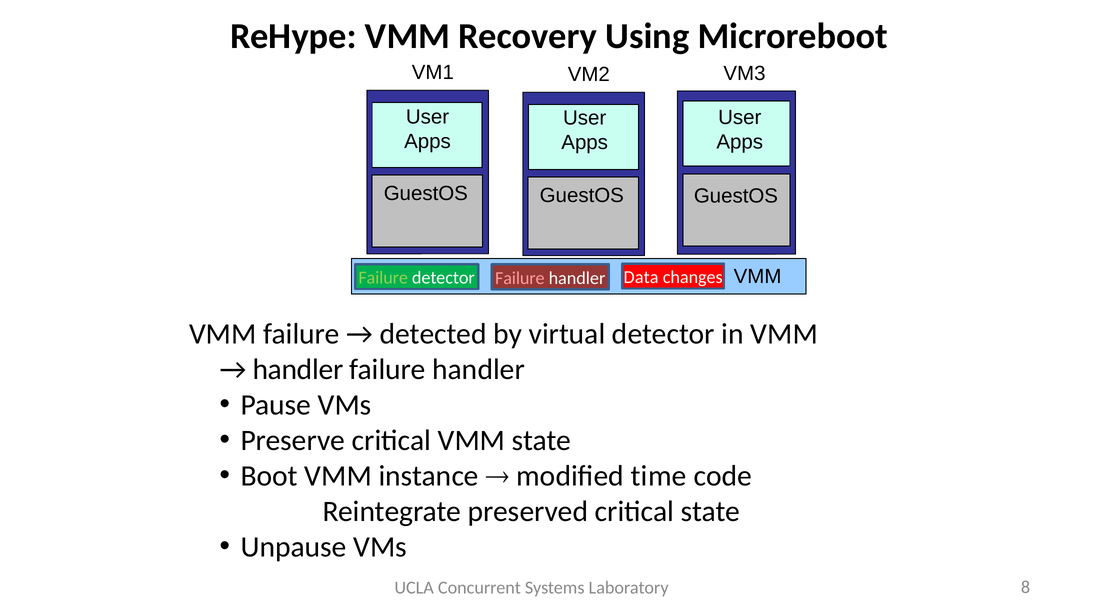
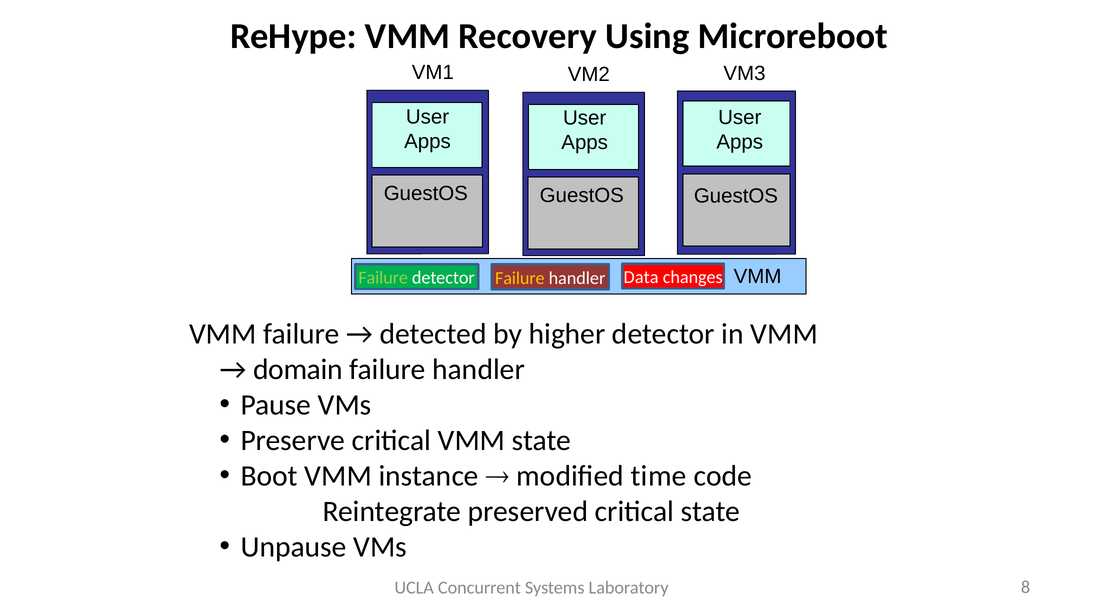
Failure at (520, 278) colour: pink -> yellow
virtual: virtual -> higher
handler at (298, 369): handler -> domain
